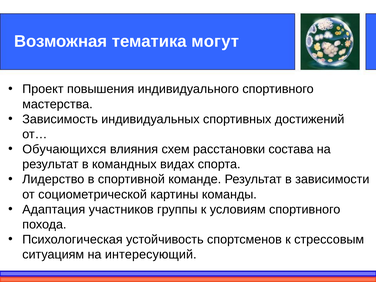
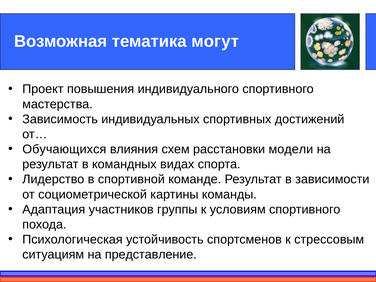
состава: состава -> модели
интересующий: интересующий -> представление
